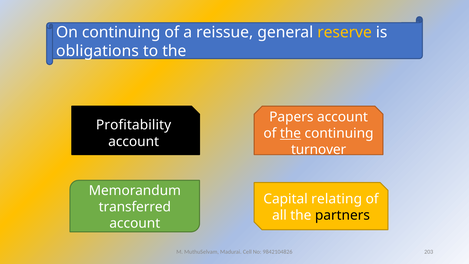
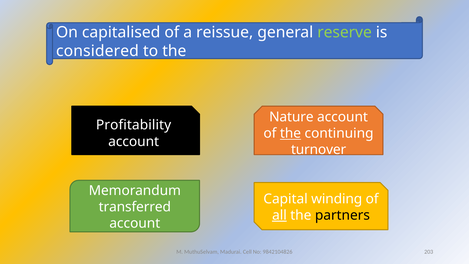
On continuing: continuing -> capitalised
reserve colour: yellow -> light green
obligations: obligations -> considered
Papers: Papers -> Nature
relating: relating -> winding
all underline: none -> present
